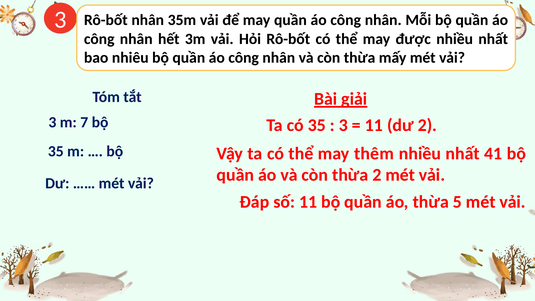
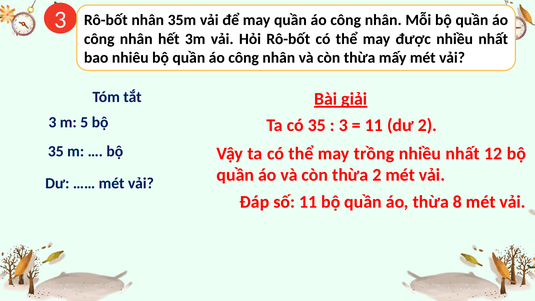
7: 7 -> 5
thêm: thêm -> trồng
41: 41 -> 12
5: 5 -> 8
